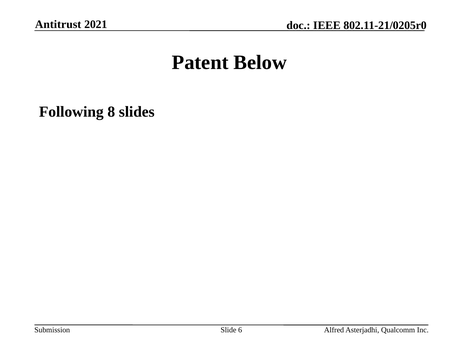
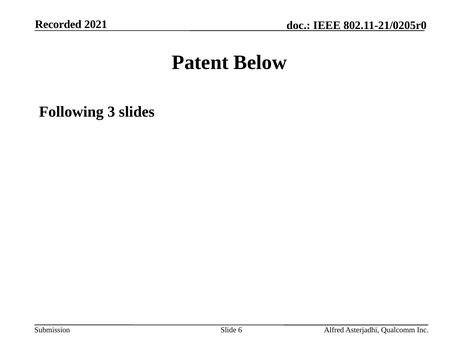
Antitrust: Antitrust -> Recorded
8: 8 -> 3
